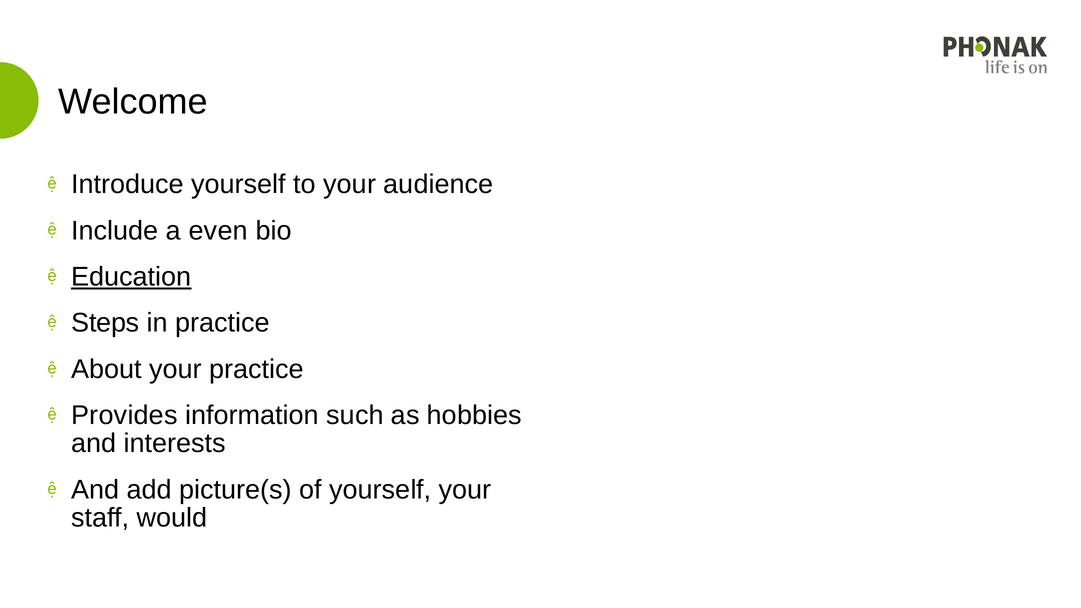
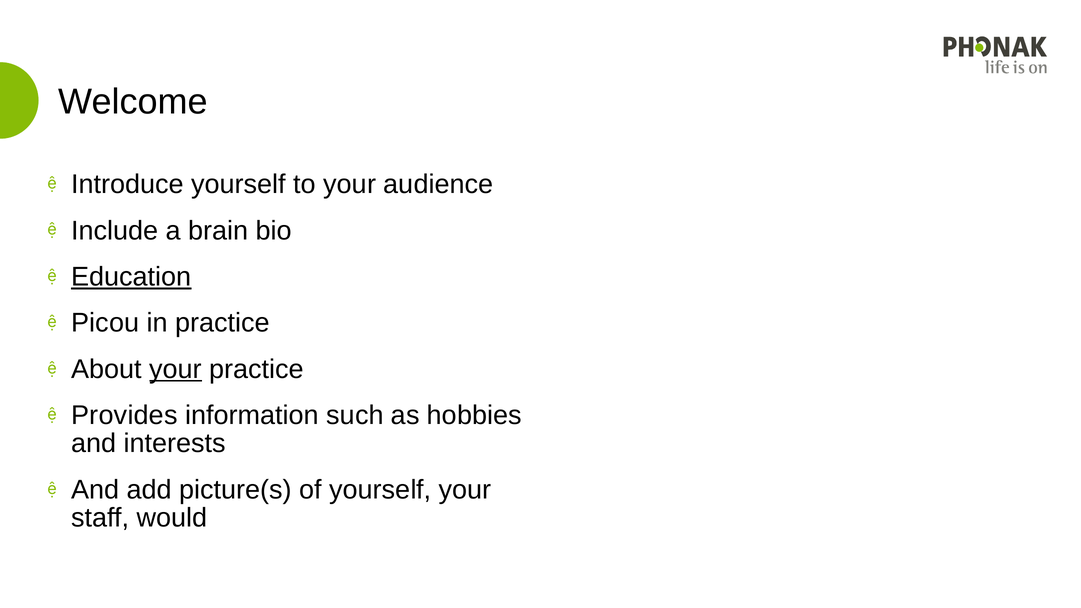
even: even -> brain
Steps: Steps -> Picou
your at (176, 369) underline: none -> present
